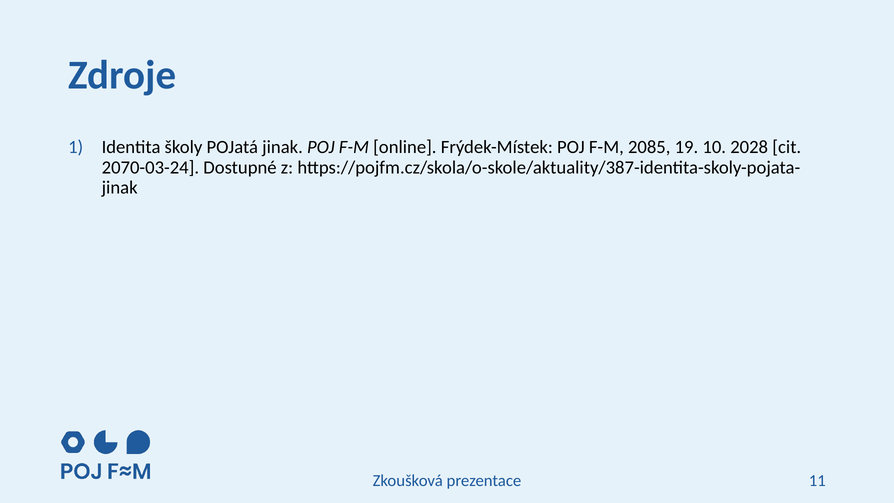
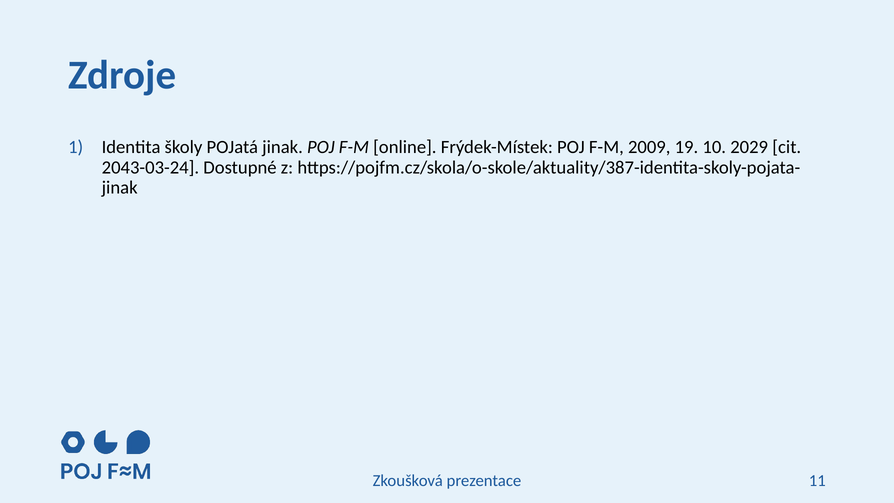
2085: 2085 -> 2009
2028: 2028 -> 2029
2070-03-24: 2070-03-24 -> 2043-03-24
